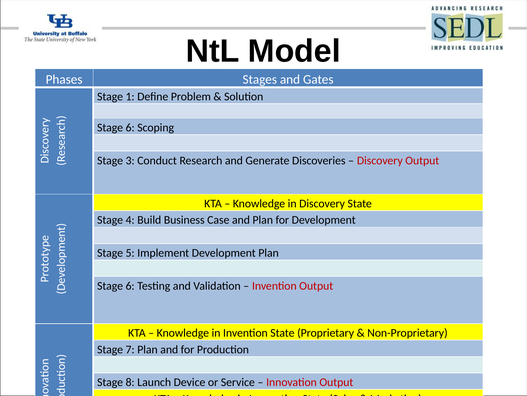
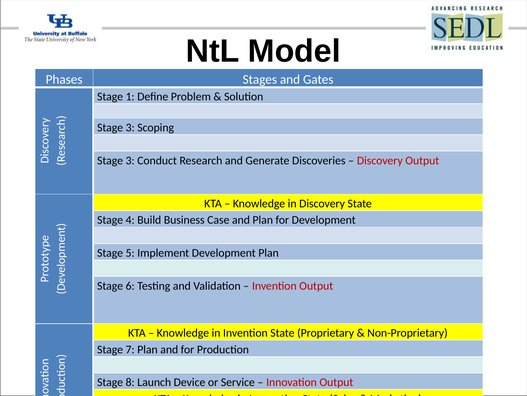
6 at (130, 127): 6 -> 3
